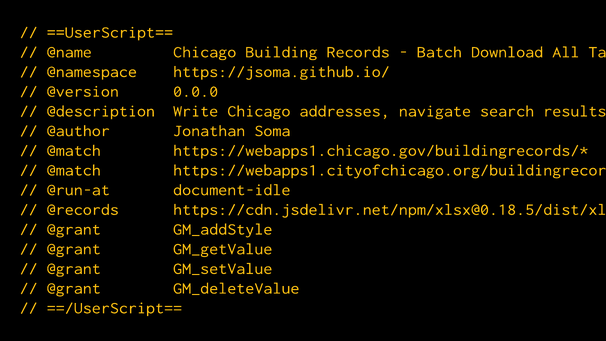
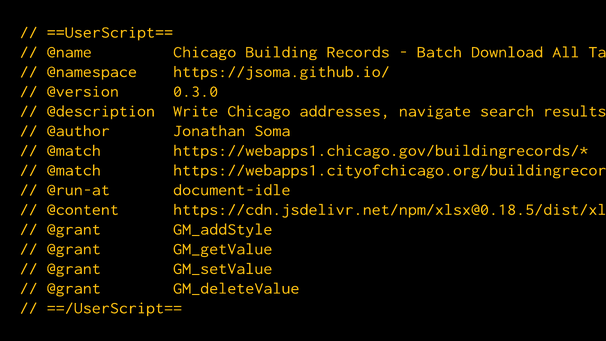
0.0.0: 0.0.0 -> 0.3.0
@records: @records -> @content
